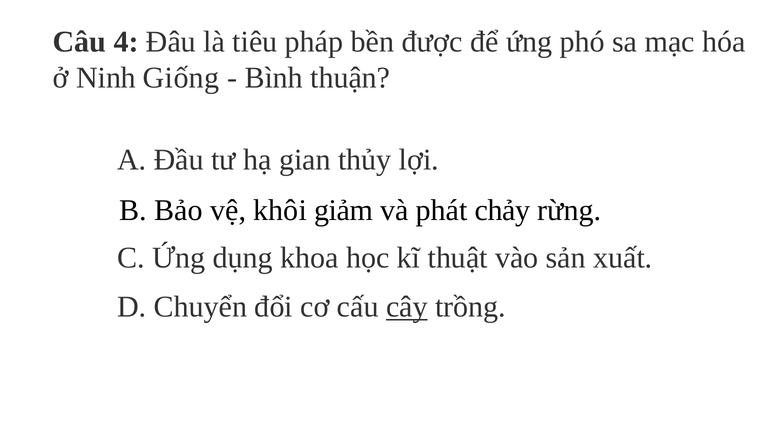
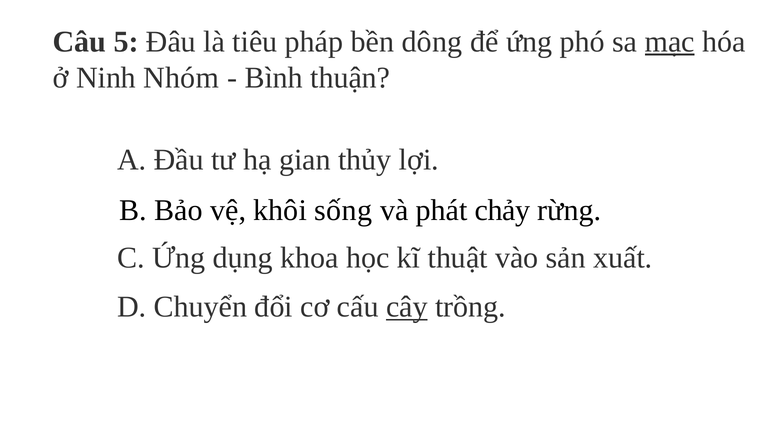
4: 4 -> 5
được: được -> dông
mạc underline: none -> present
Giống: Giống -> Nhóm
giảm: giảm -> sống
